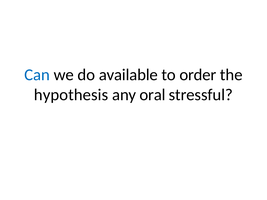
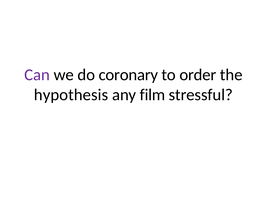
Can colour: blue -> purple
available: available -> coronary
oral: oral -> film
